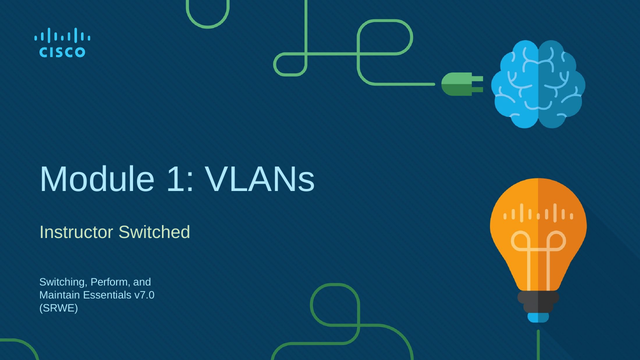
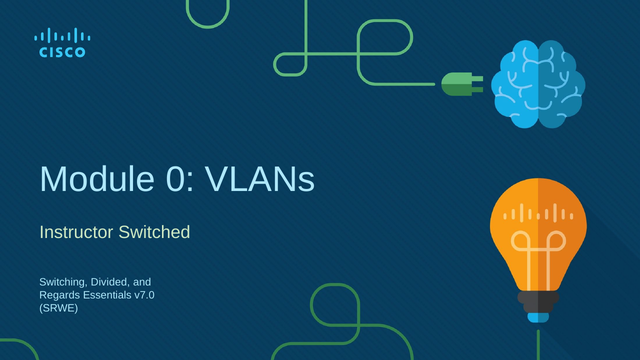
1: 1 -> 0
Perform: Perform -> Divided
Maintain: Maintain -> Regards
